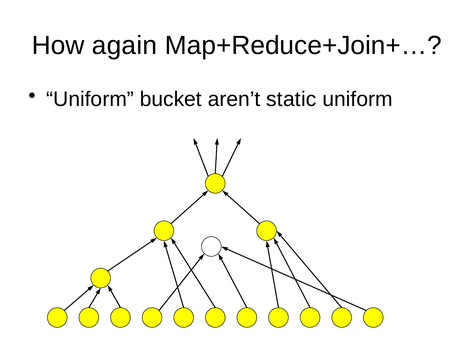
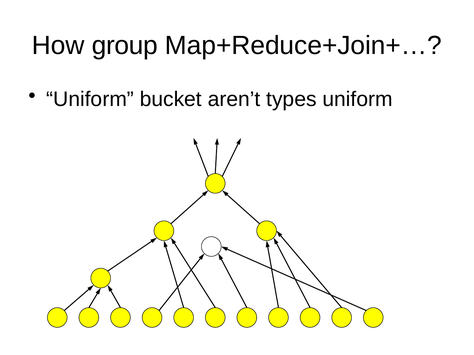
again: again -> group
static: static -> types
